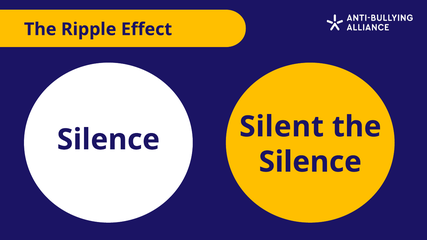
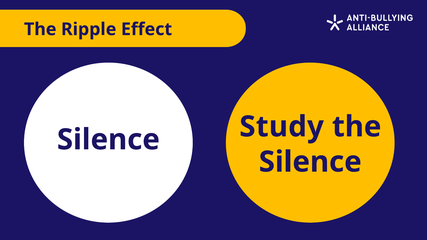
Silence Silent: Silent -> Study
